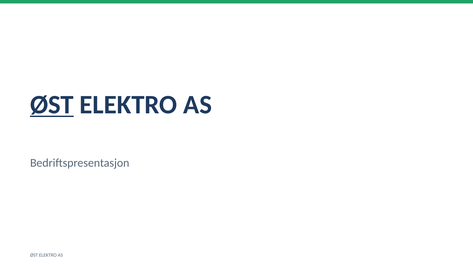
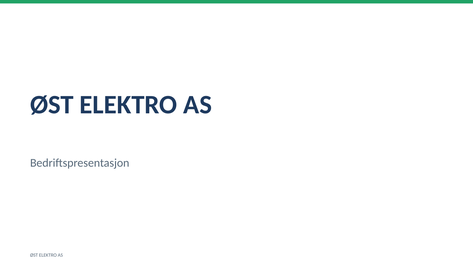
ØST at (52, 105) underline: present -> none
